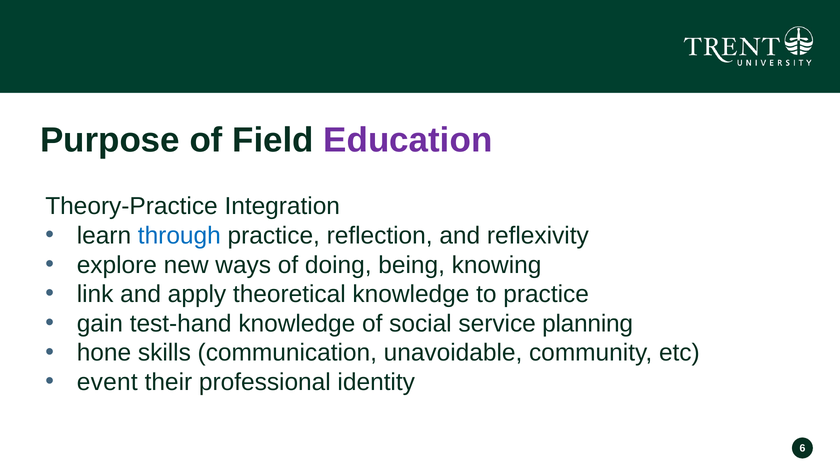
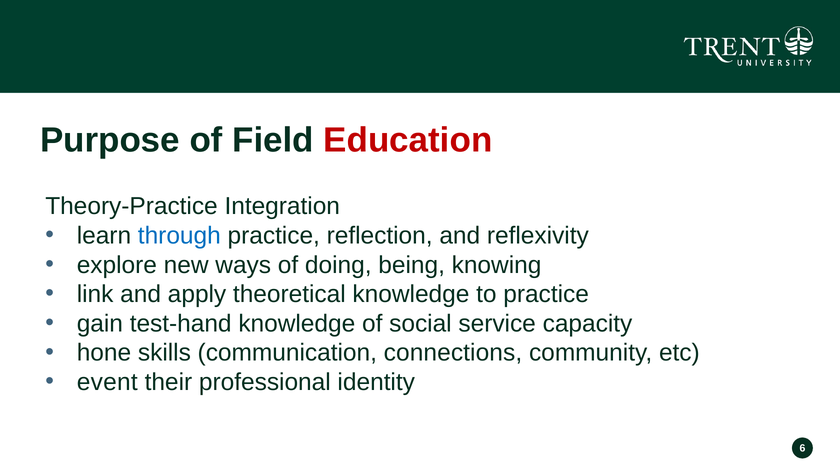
Education colour: purple -> red
planning: planning -> capacity
unavoidable: unavoidable -> connections
